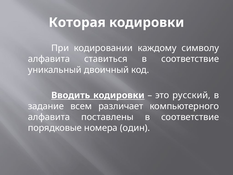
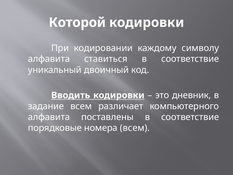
Которая: Которая -> Которой
русский: русский -> дневник
номера один: один -> всем
